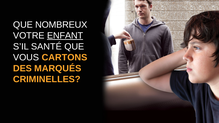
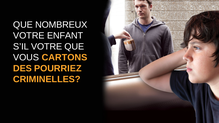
ENFANT underline: present -> none
S’IL SANTÉ: SANTÉ -> VOTRE
MARQUÉS: MARQUÉS -> POURRIEZ
